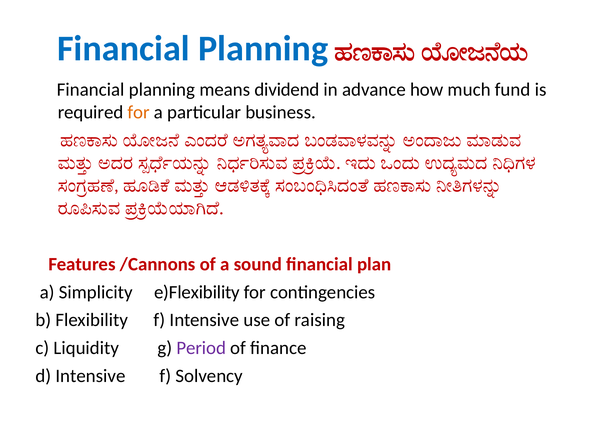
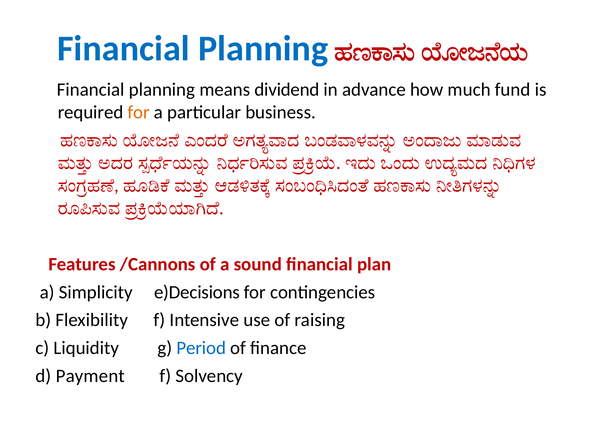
e)Flexibility: e)Flexibility -> e)Decisions
Period colour: purple -> blue
d Intensive: Intensive -> Payment
